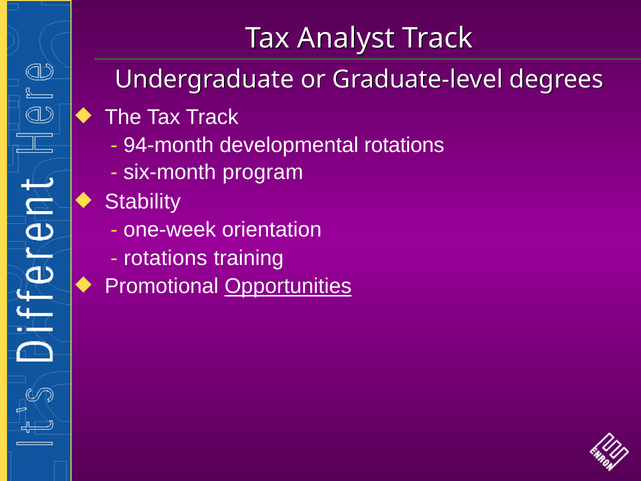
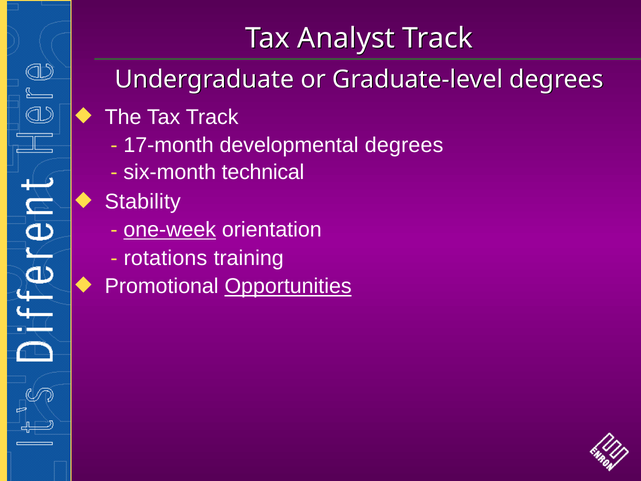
94-month: 94-month -> 17-month
developmental rotations: rotations -> degrees
program: program -> technical
one-week underline: none -> present
